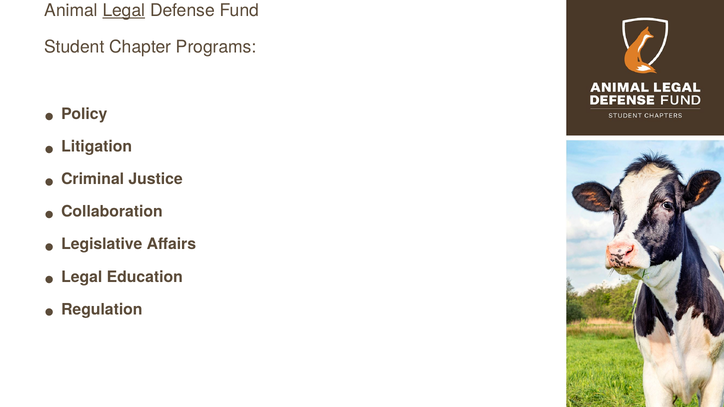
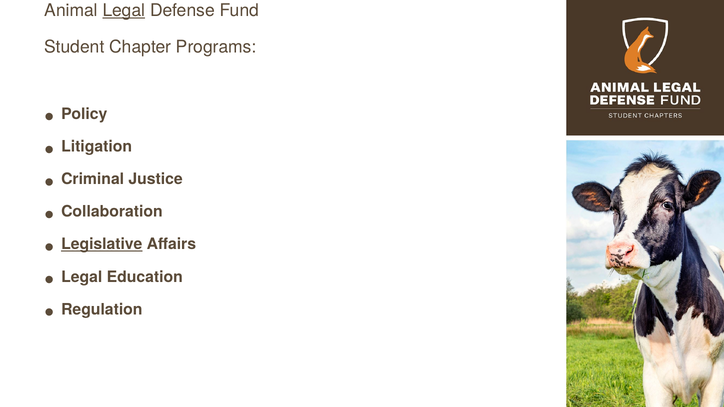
Legislative underline: none -> present
